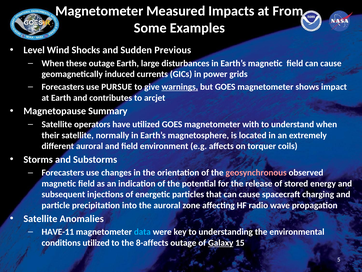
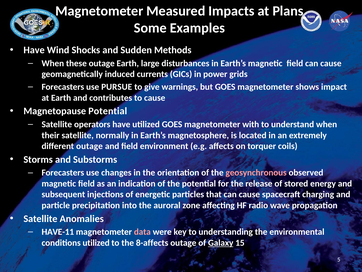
From: From -> Plans
Level at (34, 50): Level -> Have
Previous: Previous -> Methods
warnings underline: present -> none
to arcjet: arcjet -> cause
Magnetopause Summary: Summary -> Potential
different auroral: auroral -> outage
data colour: light blue -> pink
